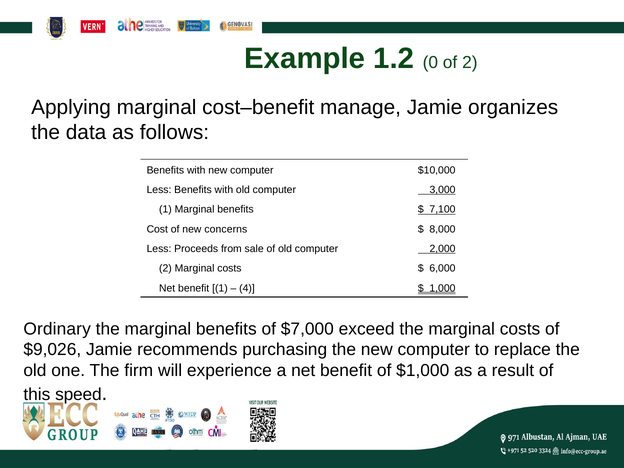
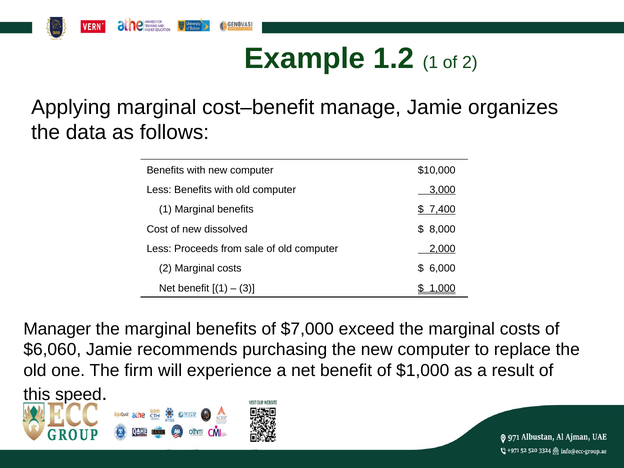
1.2 0: 0 -> 1
7,100: 7,100 -> 7,400
concerns: concerns -> dissolved
4: 4 -> 3
Ordinary: Ordinary -> Manager
$9,026: $9,026 -> $6,060
